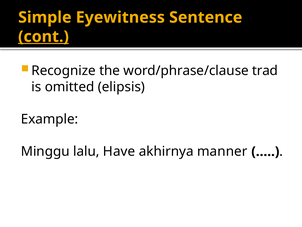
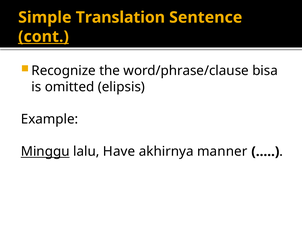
Eyewitness: Eyewitness -> Translation
trad: trad -> bisa
Minggu underline: none -> present
